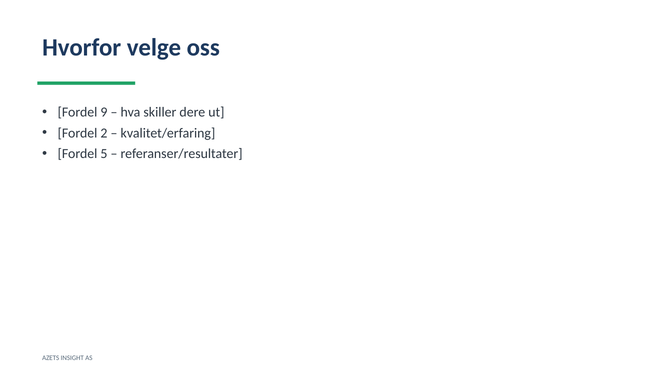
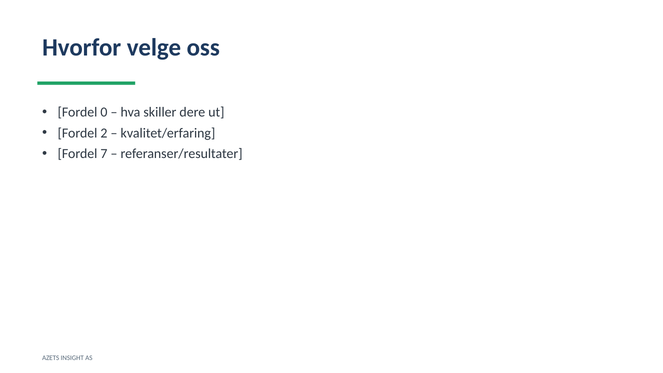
9: 9 -> 0
5: 5 -> 7
